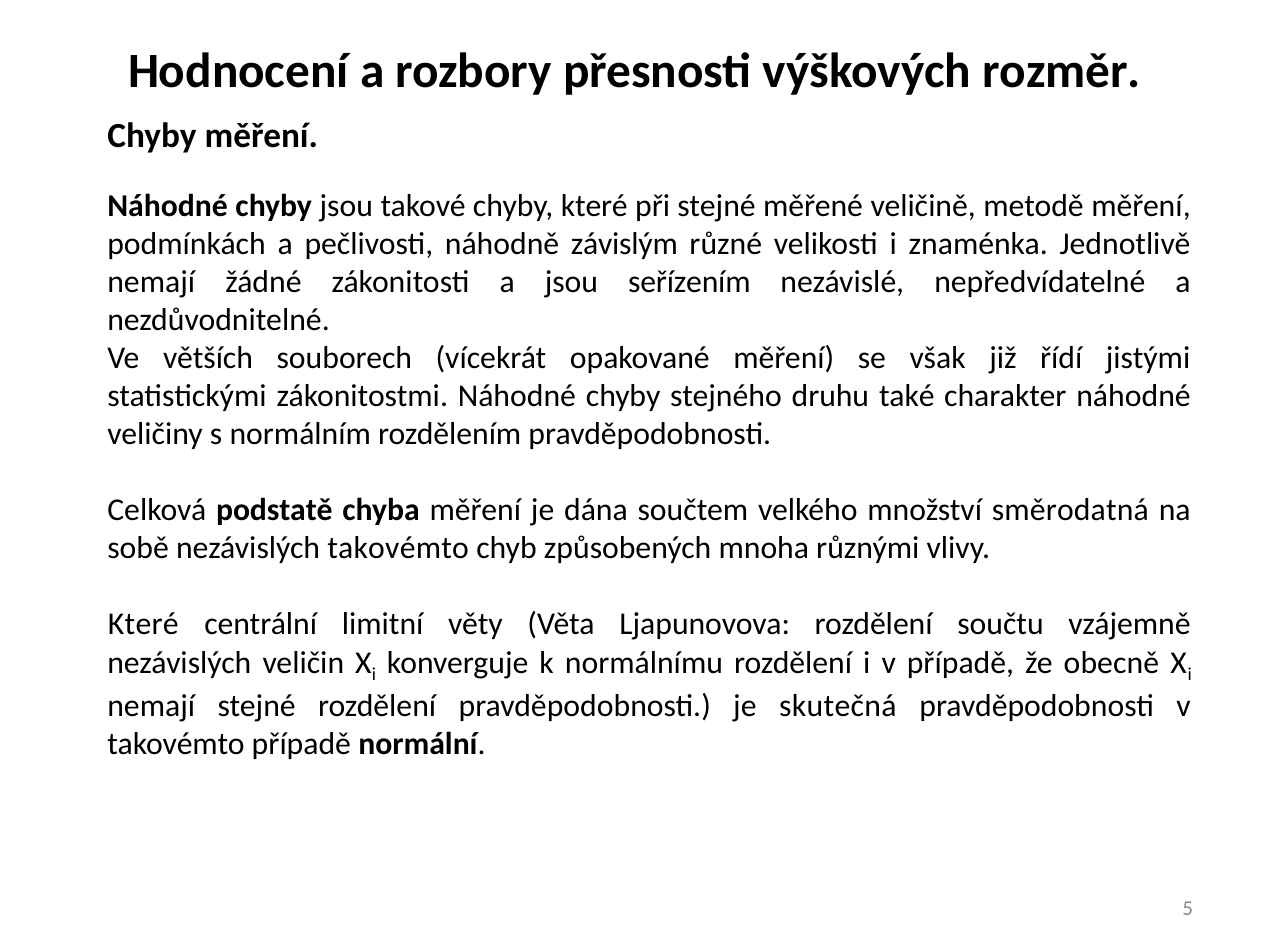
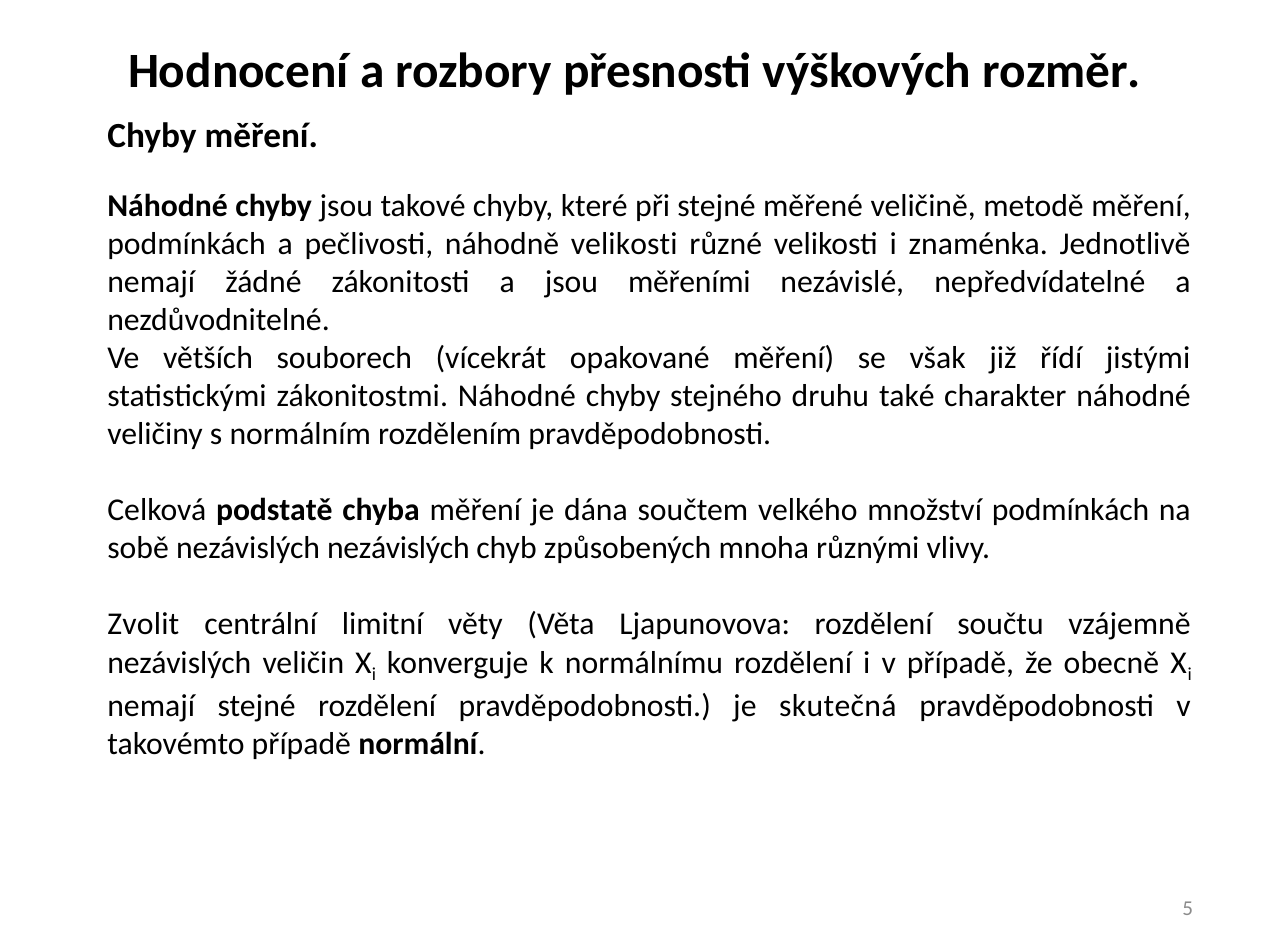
náhodně závislým: závislým -> velikosti
seřízením: seřízením -> měřeními
množství směrodatná: směrodatná -> podmínkách
nezávislých takovémto: takovémto -> nezávislých
Které at (143, 624): Které -> Zvolit
